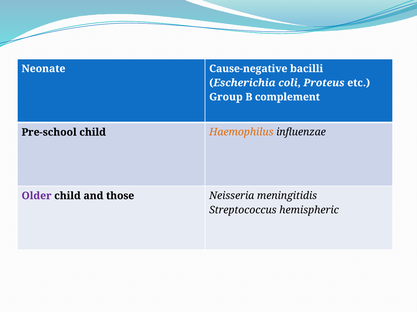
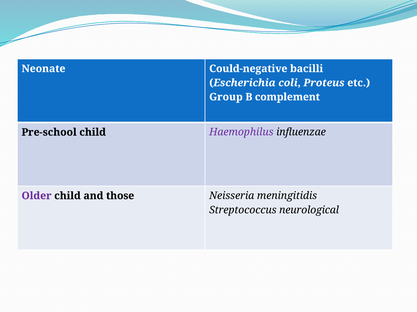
Cause-negative: Cause-negative -> Could-negative
Haemophilus colour: orange -> purple
hemispheric: hemispheric -> neurological
